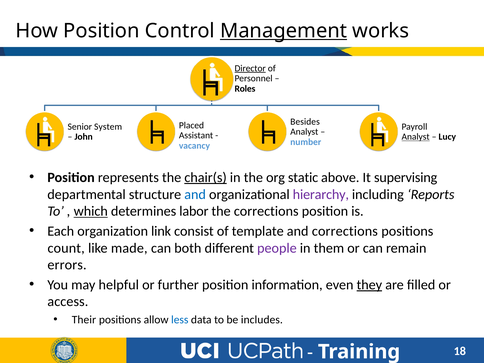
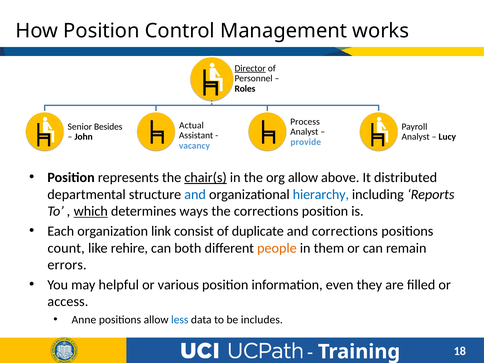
Management underline: present -> none
Besides: Besides -> Process
Placed: Placed -> Actual
System: System -> Besides
Analyst at (416, 137) underline: present -> none
number: number -> provide
org static: static -> allow
supervising: supervising -> distributed
hierarchy colour: purple -> blue
labor: labor -> ways
template: template -> duplicate
made: made -> rehire
people colour: purple -> orange
further: further -> various
they underline: present -> none
Their: Their -> Anne
